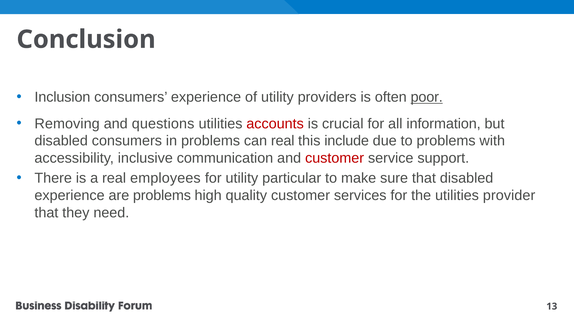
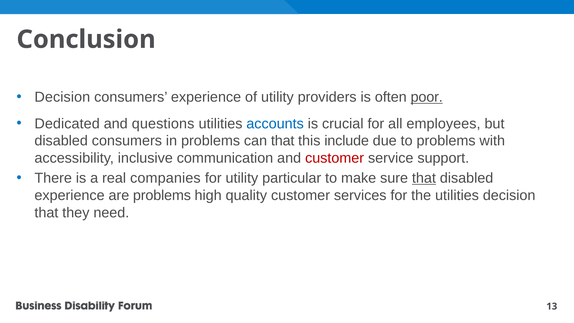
Inclusion at (62, 97): Inclusion -> Decision
Removing: Removing -> Dedicated
accounts colour: red -> blue
information: information -> employees
can real: real -> that
employees: employees -> companies
that at (424, 178) underline: none -> present
utilities provider: provider -> decision
